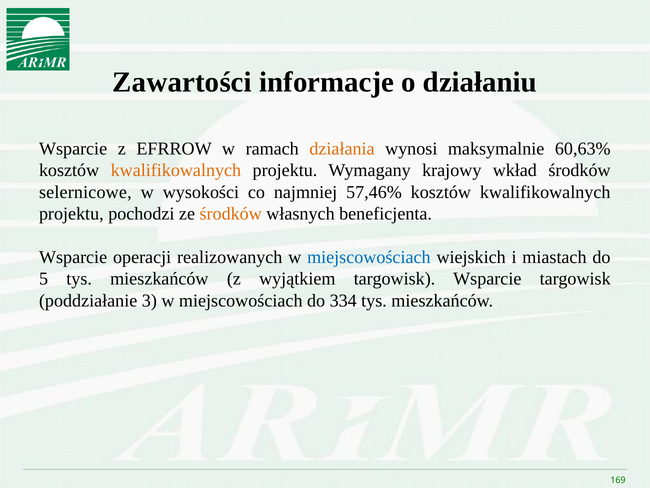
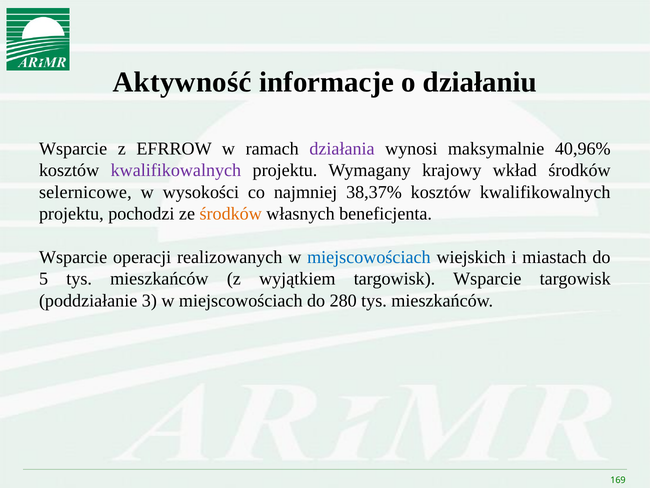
Zawartości: Zawartości -> Aktywność
działania colour: orange -> purple
60,63%: 60,63% -> 40,96%
kwalifikowalnych at (176, 170) colour: orange -> purple
57,46%: 57,46% -> 38,37%
334: 334 -> 280
